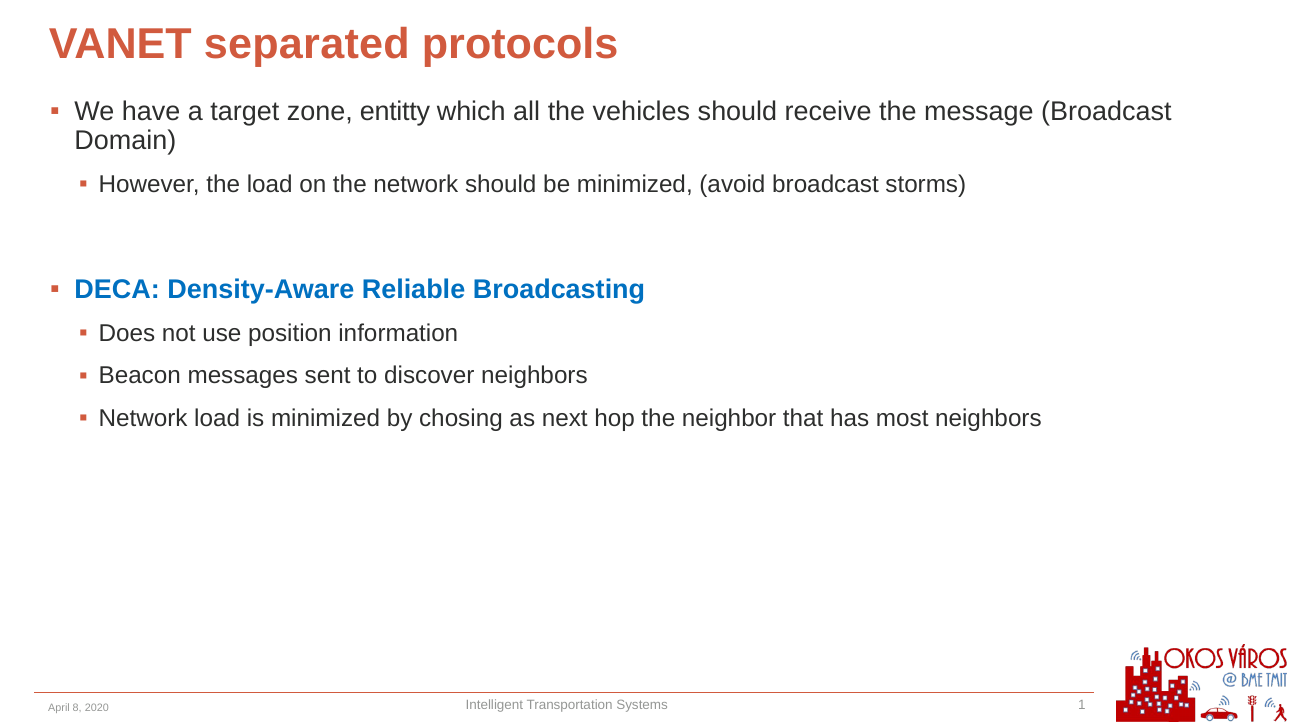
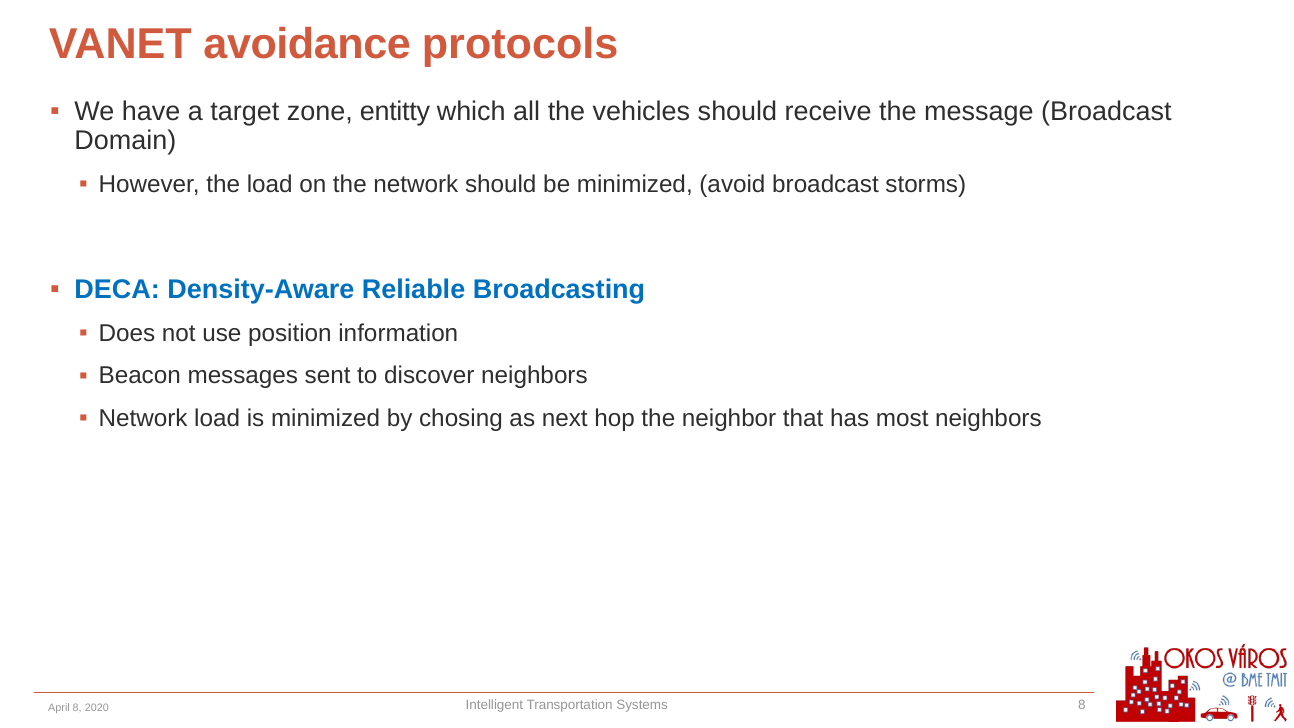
separated: separated -> avoidance
Systems 1: 1 -> 8
